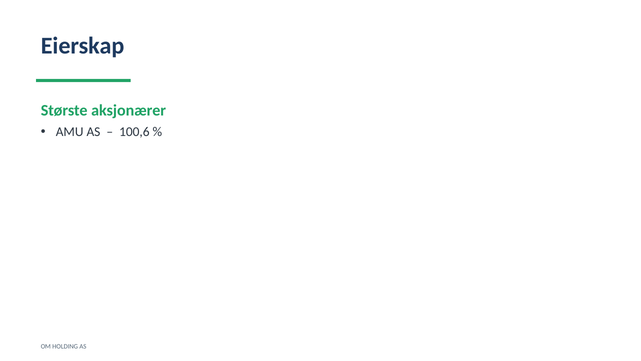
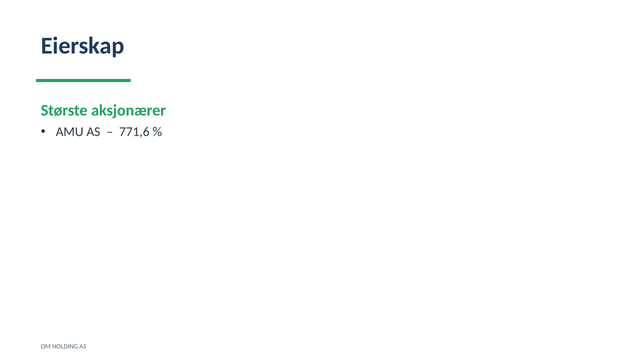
100,6: 100,6 -> 771,6
